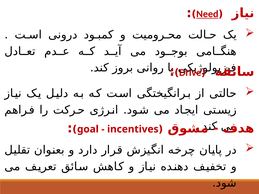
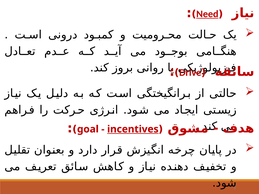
incentives underline: none -> present
